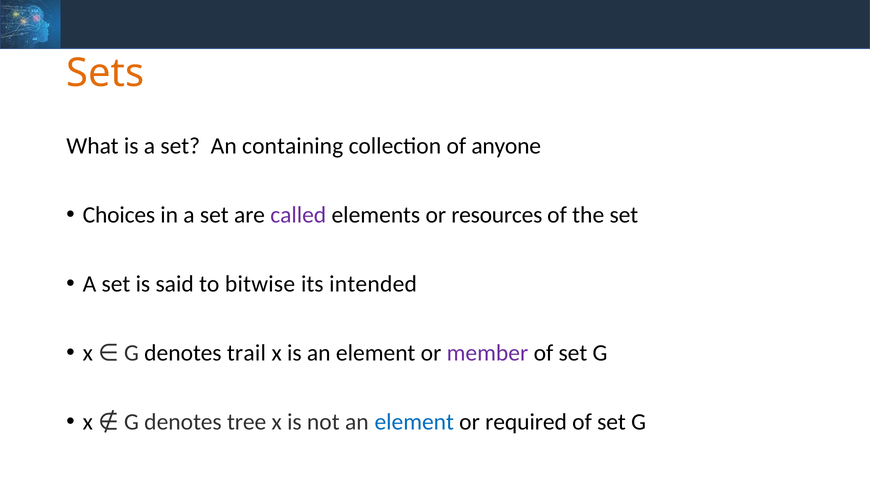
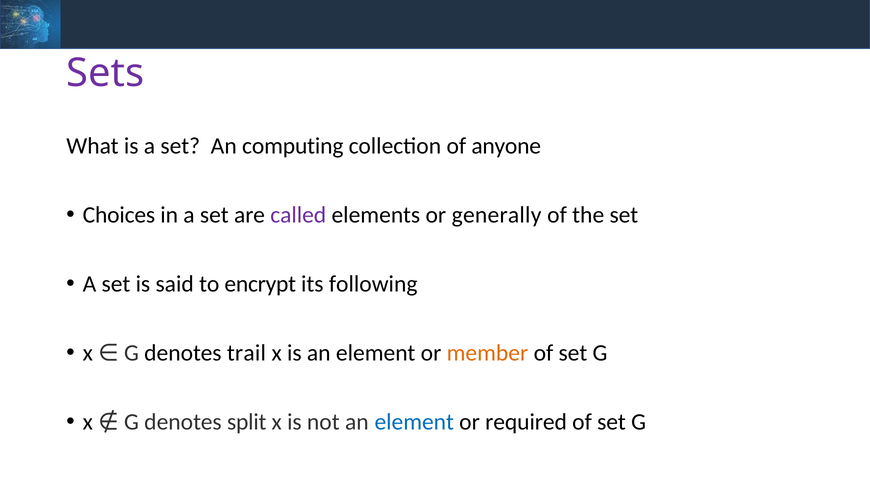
Sets colour: orange -> purple
containing: containing -> computing
resources: resources -> generally
bitwise: bitwise -> encrypt
intended: intended -> following
member colour: purple -> orange
tree: tree -> split
